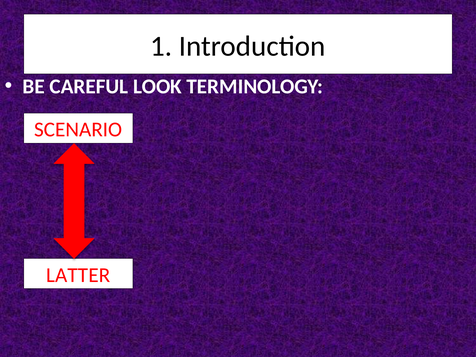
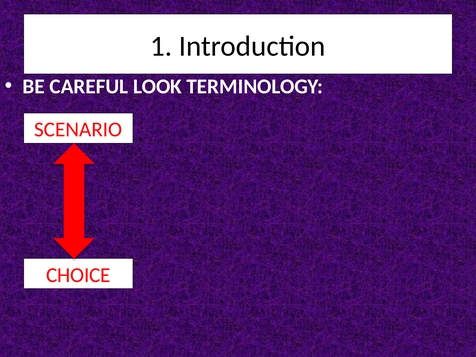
LATTER: LATTER -> CHOICE
